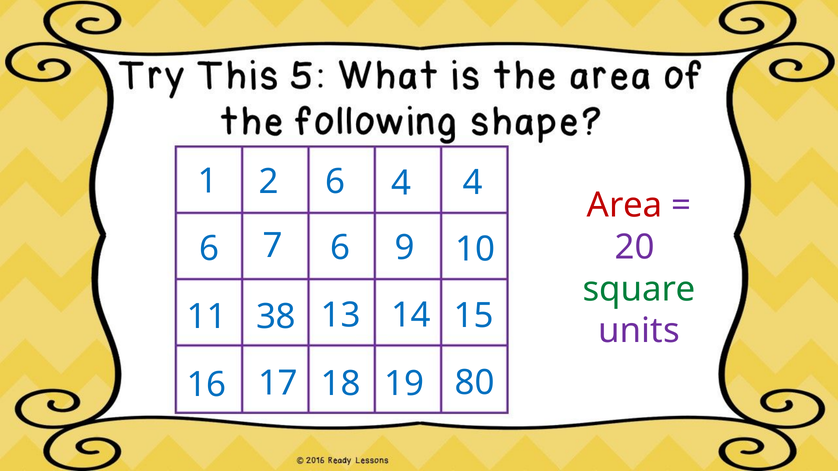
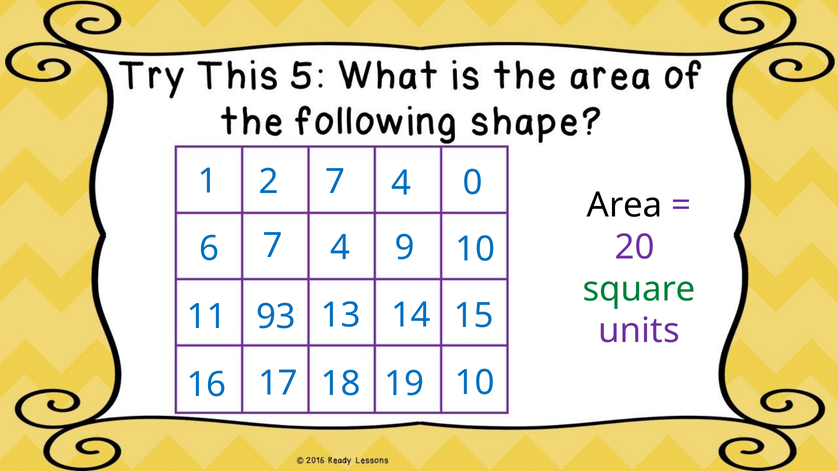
2 6: 6 -> 7
4 4: 4 -> 0
Area colour: red -> black
6 7 6: 6 -> 4
38: 38 -> 93
19 80: 80 -> 10
